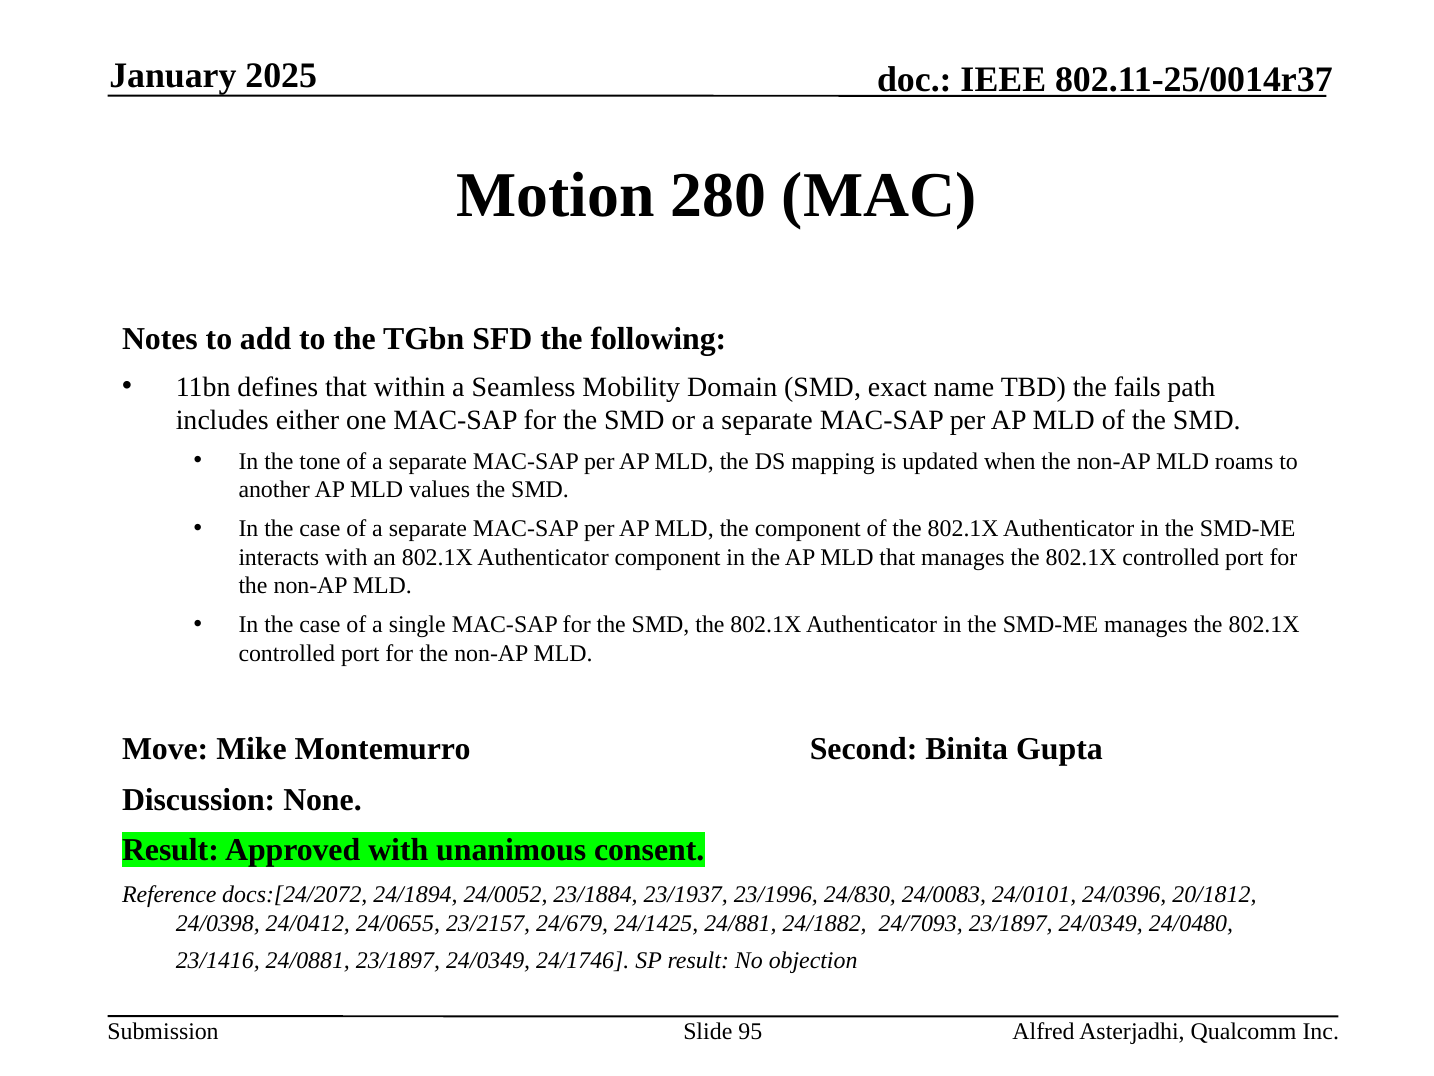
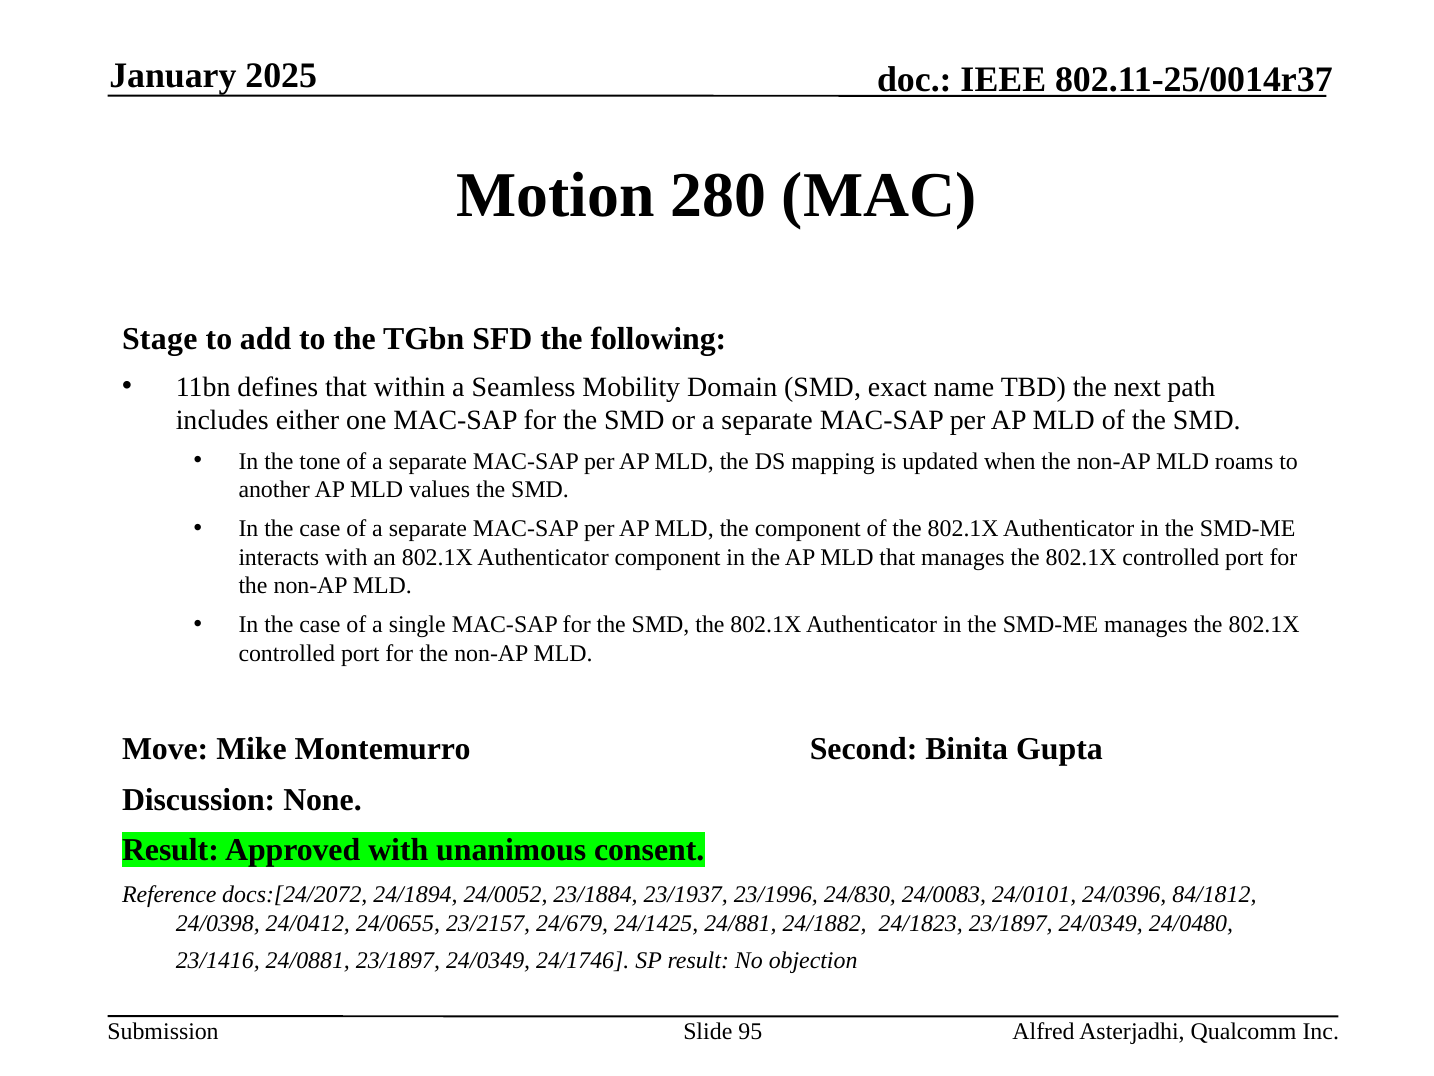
Notes: Notes -> Stage
fails: fails -> next
20/1812: 20/1812 -> 84/1812
24/7093: 24/7093 -> 24/1823
